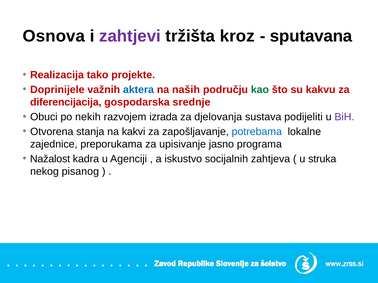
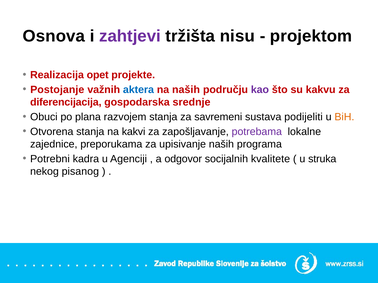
kroz: kroz -> nisu
sputavana: sputavana -> projektom
tako: tako -> opet
Doprinijele: Doprinijele -> Postojanje
kao colour: green -> purple
nekih: nekih -> plana
razvojem izrada: izrada -> stanja
djelovanja: djelovanja -> savremeni
BiH colour: purple -> orange
potrebama colour: blue -> purple
upisivanje jasno: jasno -> naših
Nažalost: Nažalost -> Potrebni
iskustvo: iskustvo -> odgovor
zahtjeva: zahtjeva -> kvalitete
